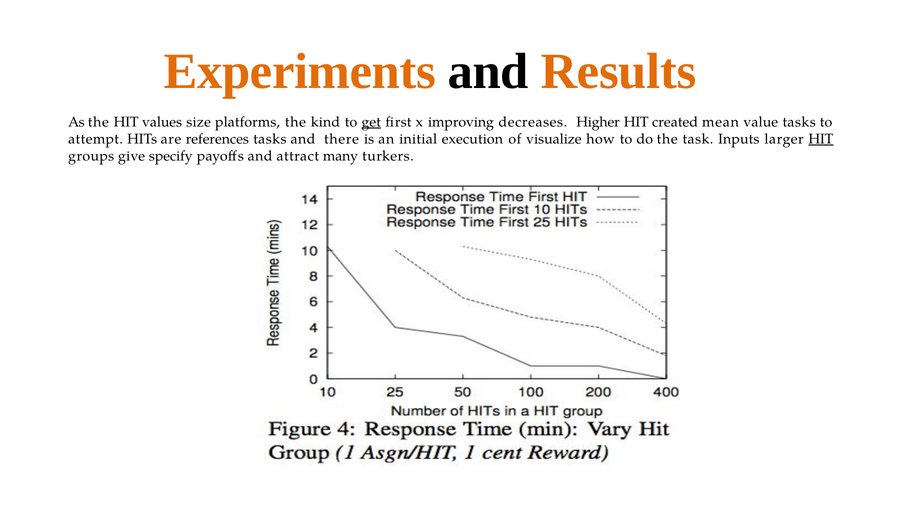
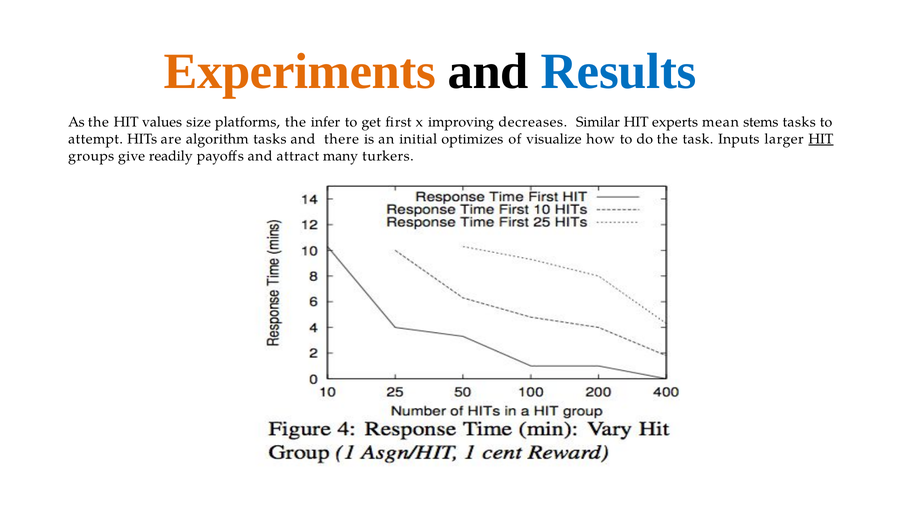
Results colour: orange -> blue
kind: kind -> infer
get underline: present -> none
Higher: Higher -> Similar
created: created -> experts
value: value -> stems
references: references -> algorithm
execution: execution -> optimizes
specify: specify -> readily
